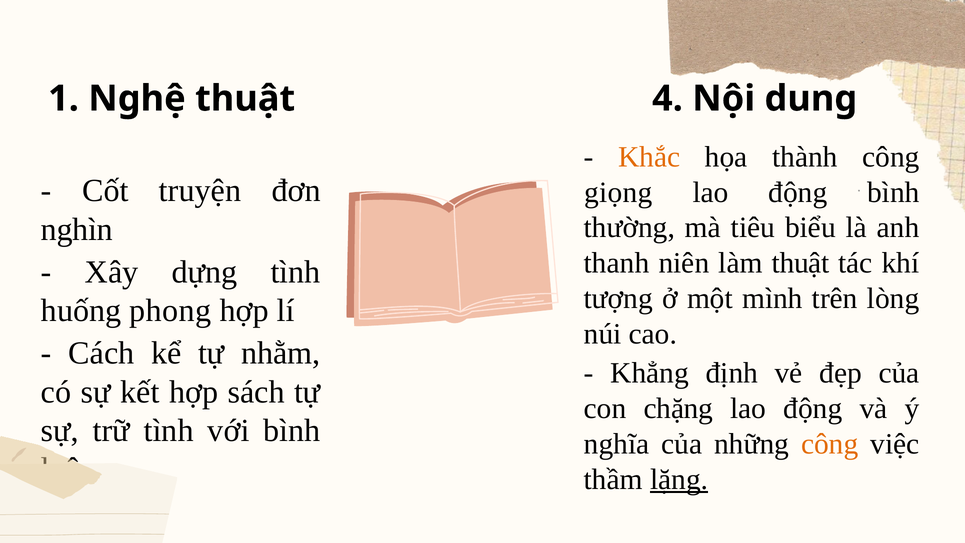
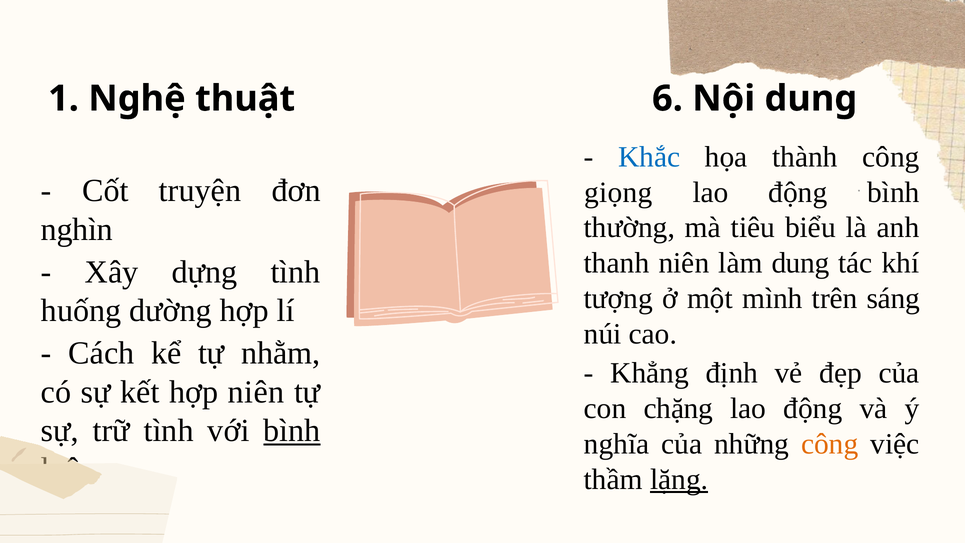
4: 4 -> 6
Khắc colour: orange -> blue
làm thuật: thuật -> dung
lòng: lòng -> sáng
phong: phong -> dường
hợp sách: sách -> niên
bình at (292, 430) underline: none -> present
